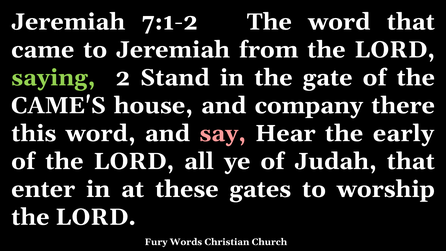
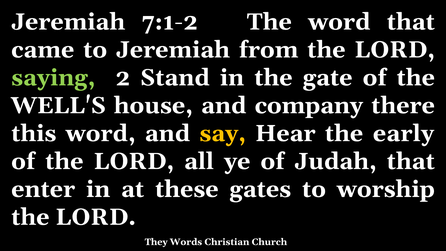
CAME'S: CAME'S -> WELL'S
say colour: pink -> yellow
Fury: Fury -> They
